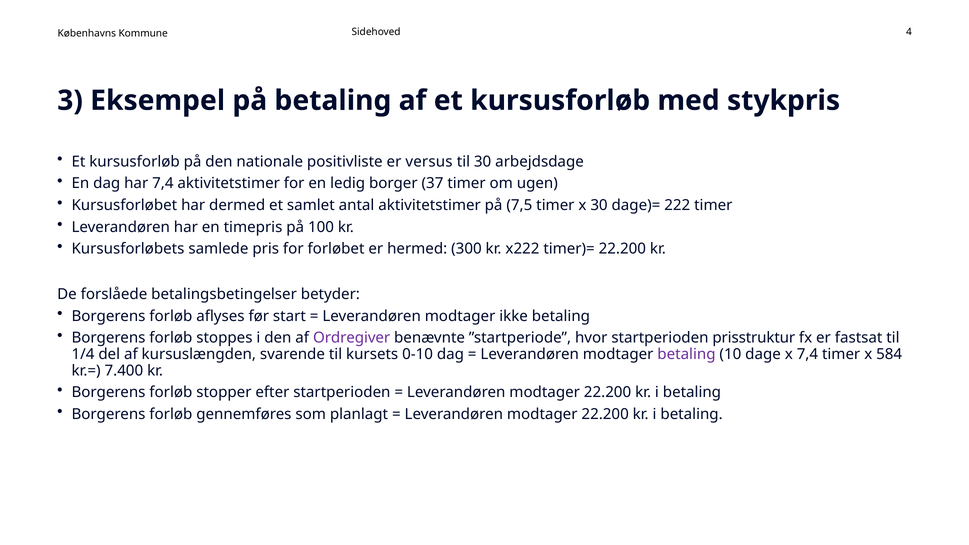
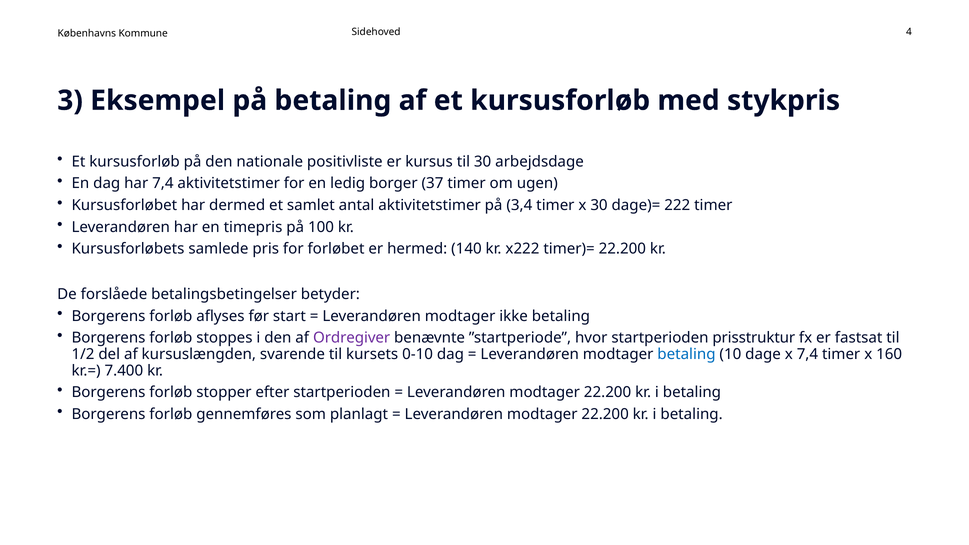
versus: versus -> kursus
7,5: 7,5 -> 3,4
300: 300 -> 140
1/4: 1/4 -> 1/2
betaling at (686, 354) colour: purple -> blue
584: 584 -> 160
